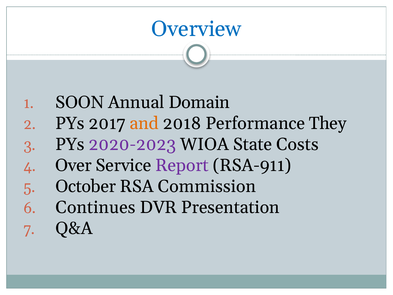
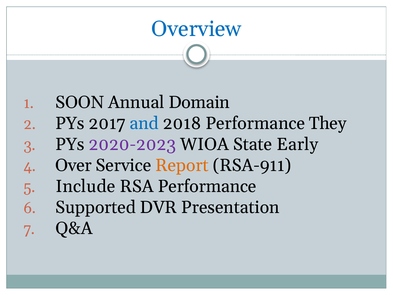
and colour: orange -> blue
Costs: Costs -> Early
Report colour: purple -> orange
October: October -> Include
RSA Commission: Commission -> Performance
Continues: Continues -> Supported
